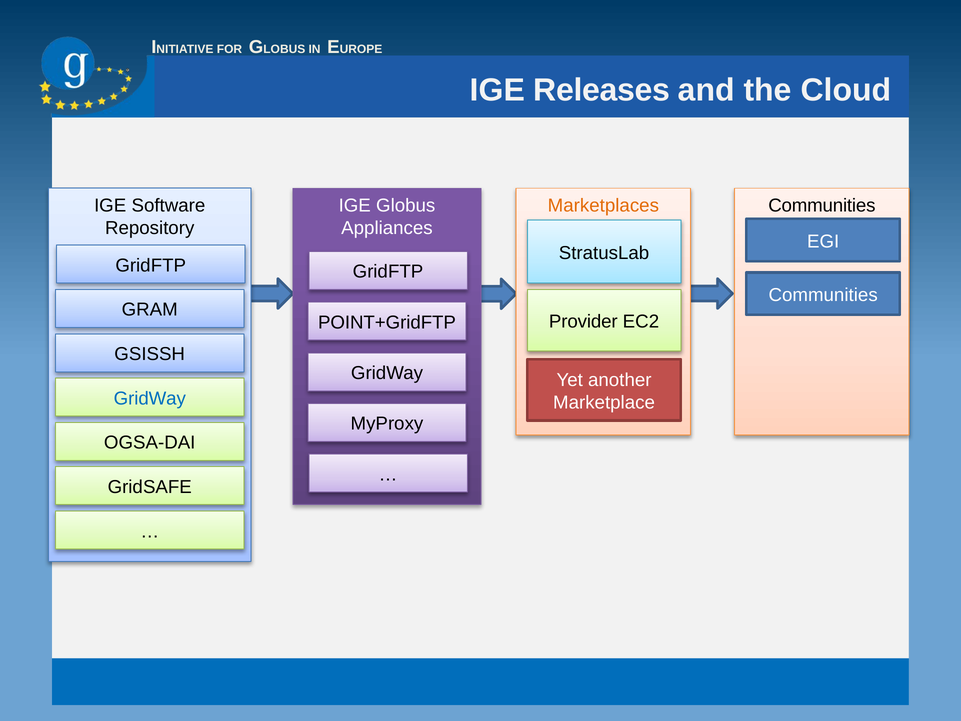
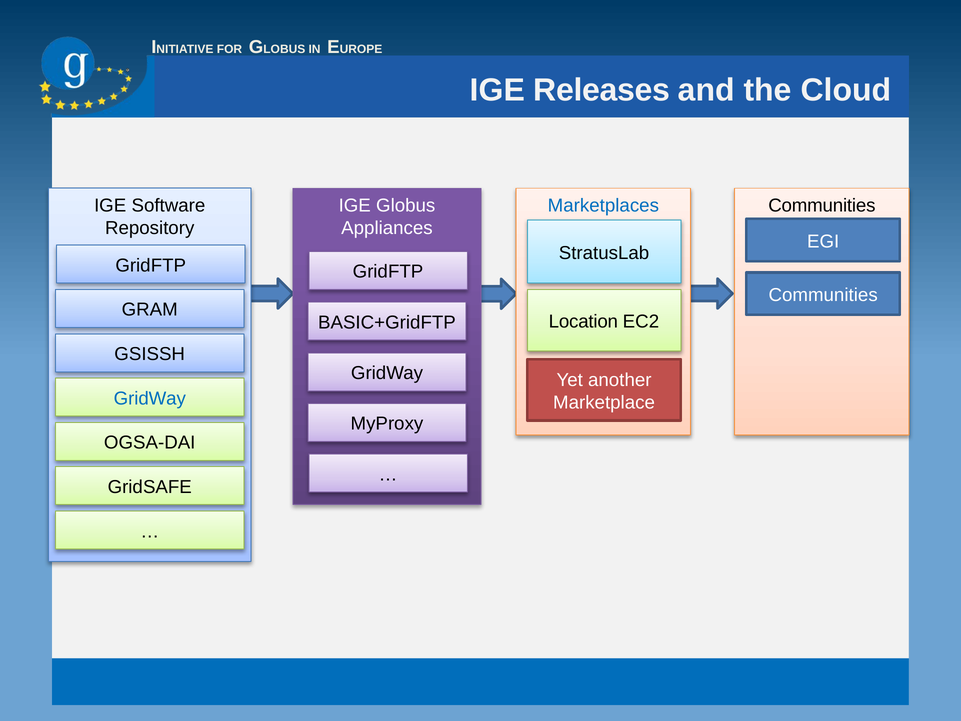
Marketplaces colour: orange -> blue
Provider: Provider -> Location
POINT+GridFTP: POINT+GridFTP -> BASIC+GridFTP
